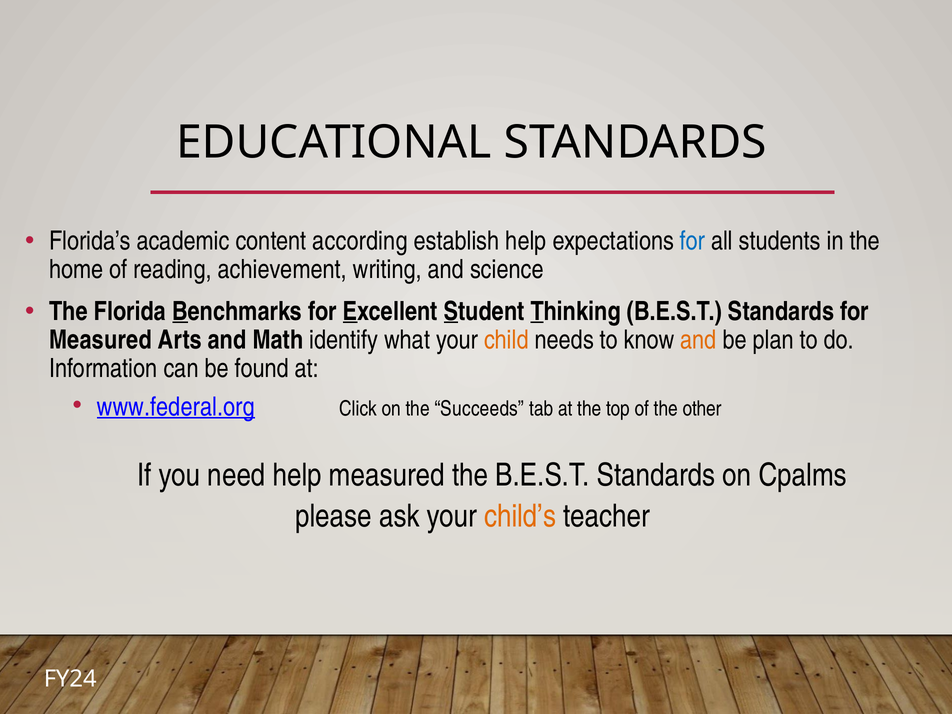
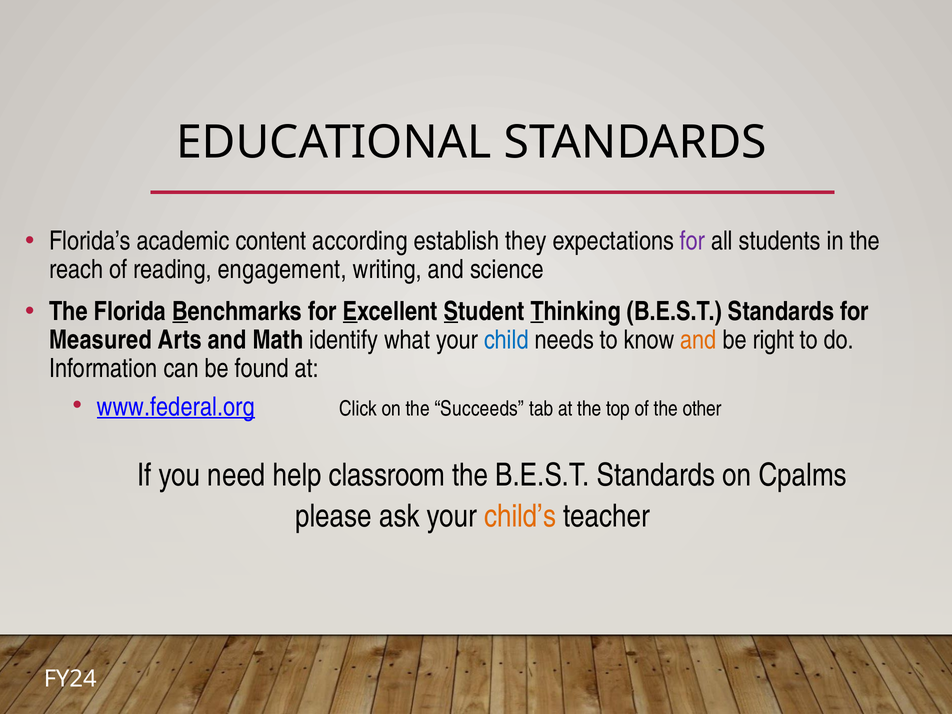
establish help: help -> they
for at (693, 241) colour: blue -> purple
home: home -> reach
achievement: achievement -> engagement
child colour: orange -> blue
plan: plan -> right
help measured: measured -> classroom
